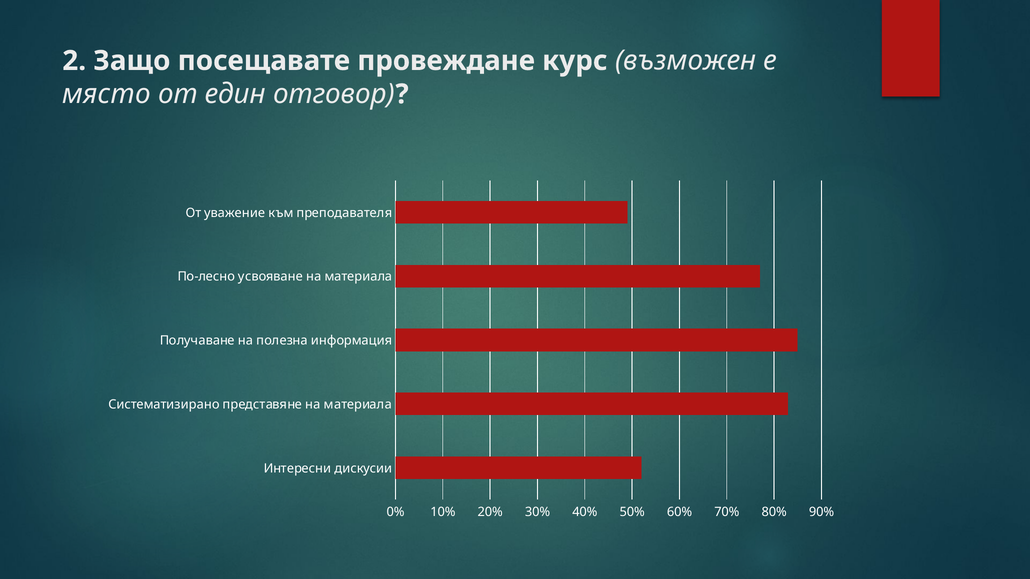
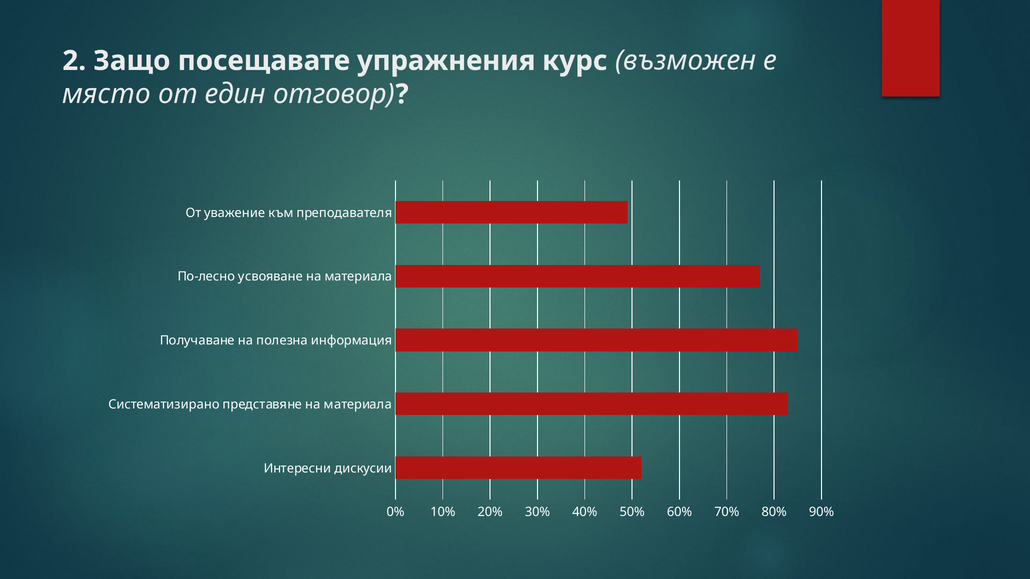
провеждане: провеждане -> упражнения
